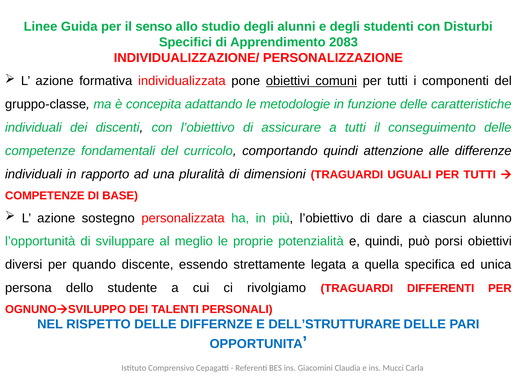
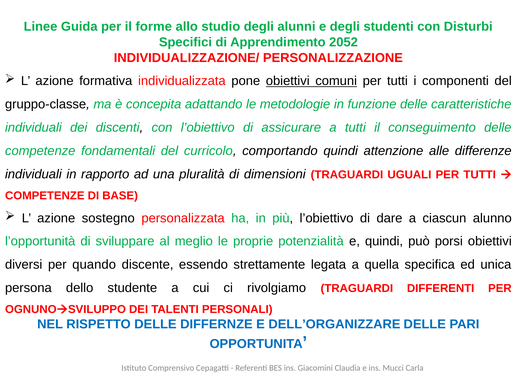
senso: senso -> forme
2083: 2083 -> 2052
DELL’STRUTTURARE: DELL’STRUTTURARE -> DELL’ORGANIZZARE
